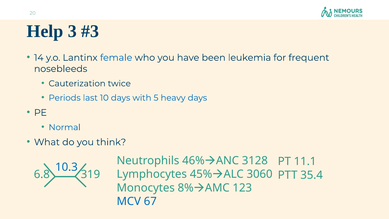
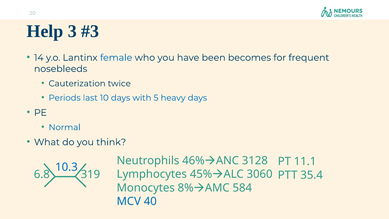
leukemia: leukemia -> becomes
123: 123 -> 584
67: 67 -> 40
